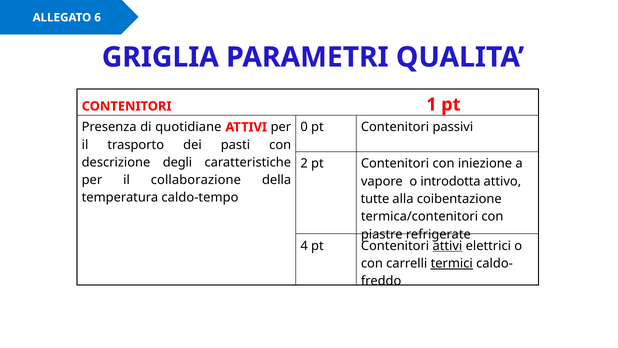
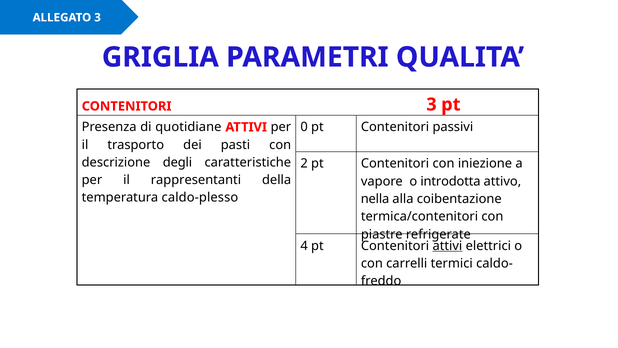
ALLEGATO 6: 6 -> 3
CONTENITORI 1: 1 -> 3
collaborazione: collaborazione -> rappresentanti
caldo-tempo: caldo-tempo -> caldo-plesso
tutte: tutte -> nella
termici underline: present -> none
